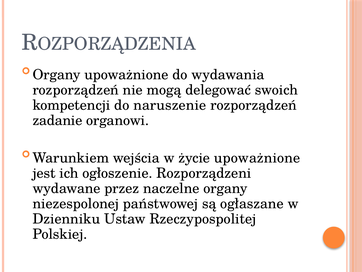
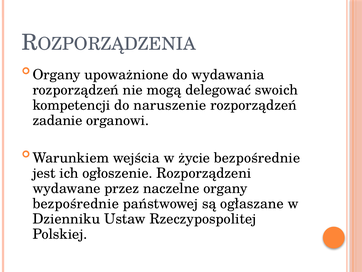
życie upoważnione: upoważnione -> bezpośrednie
niezespolonej at (76, 203): niezespolonej -> bezpośrednie
